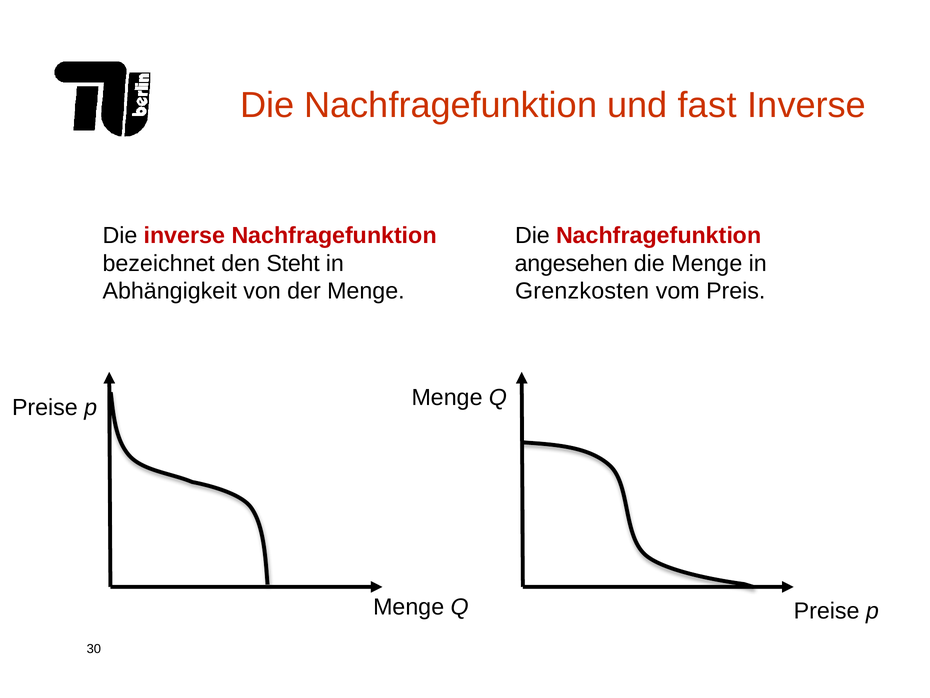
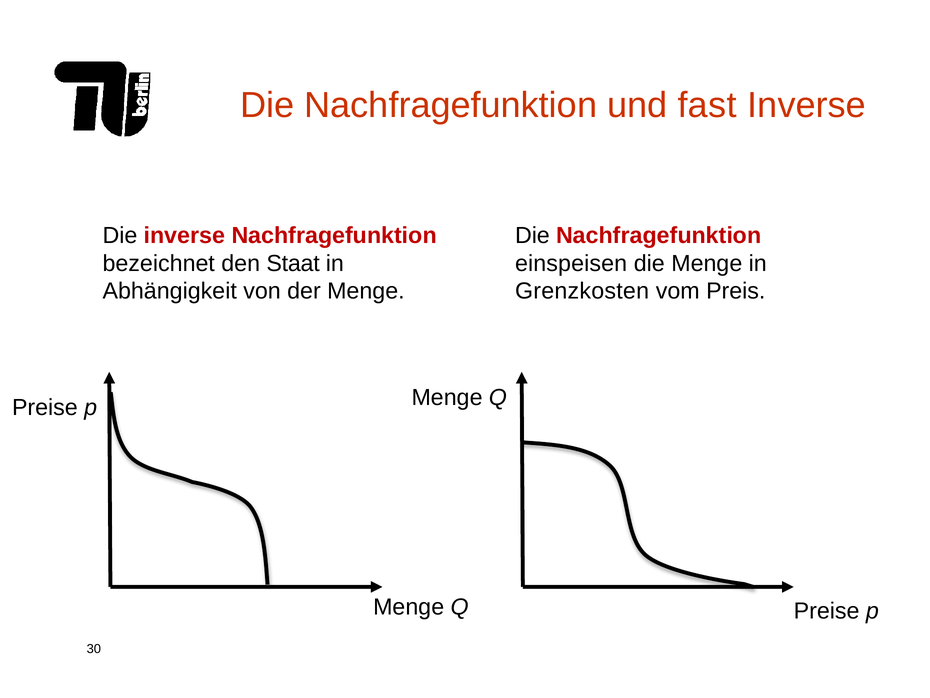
Steht: Steht -> Staat
angesehen: angesehen -> einspeisen
